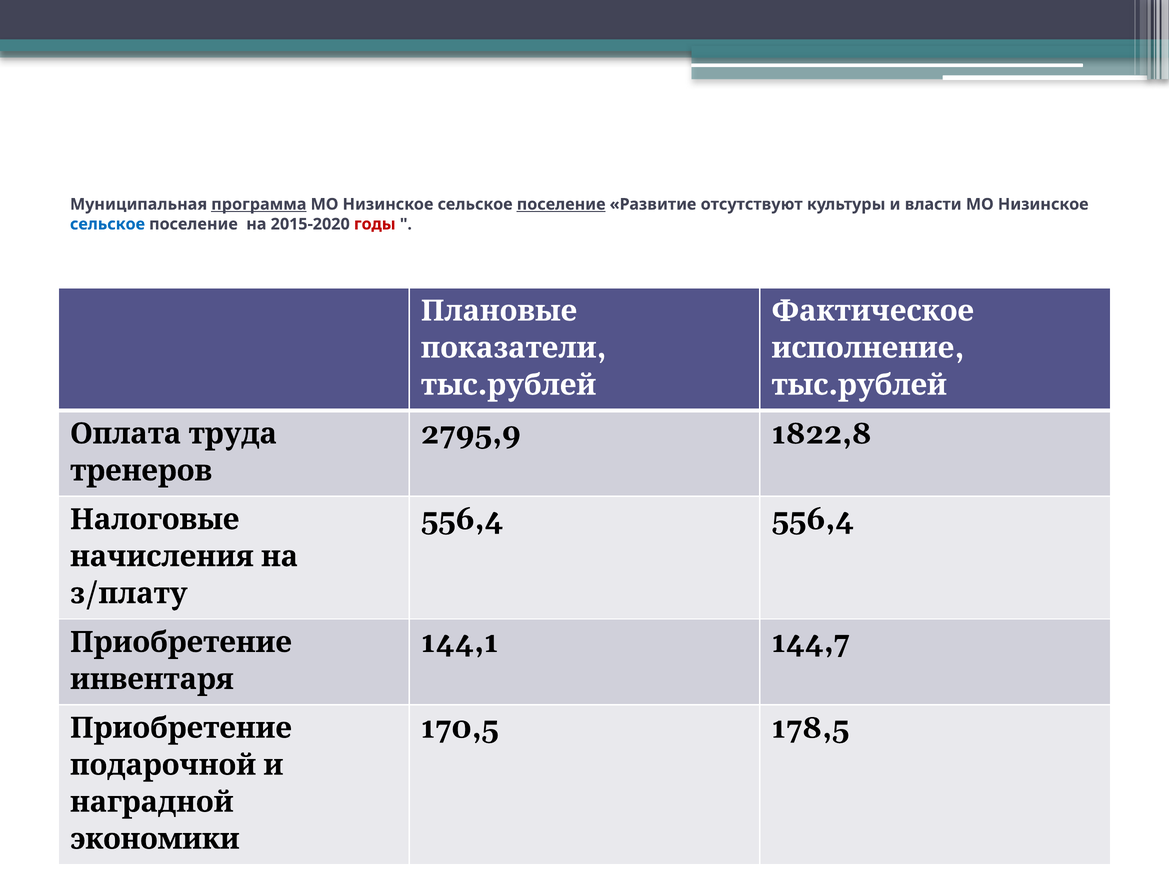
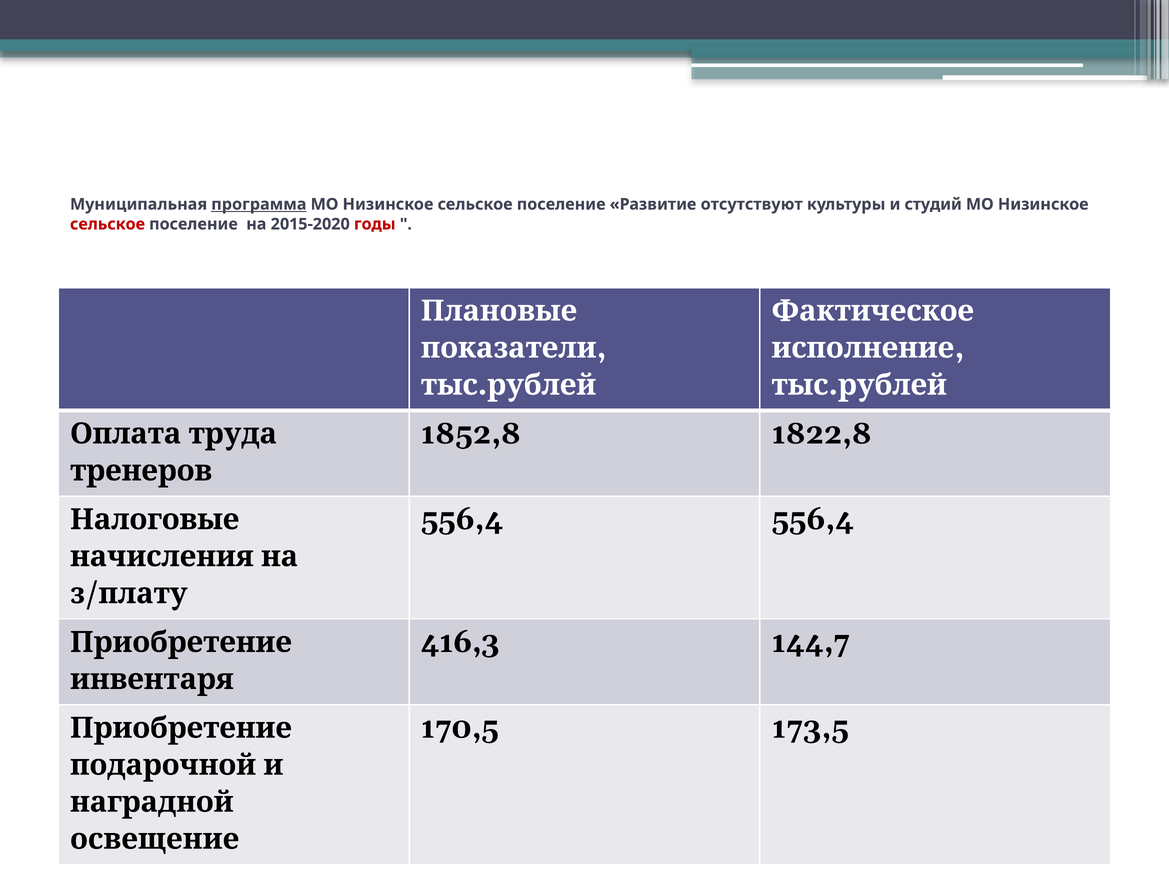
поселение at (561, 204) underline: present -> none
власти: власти -> студий
сельское at (107, 224) colour: blue -> red
2795,9: 2795,9 -> 1852,8
144,1: 144,1 -> 416,3
178,5: 178,5 -> 173,5
экономики: экономики -> освещение
